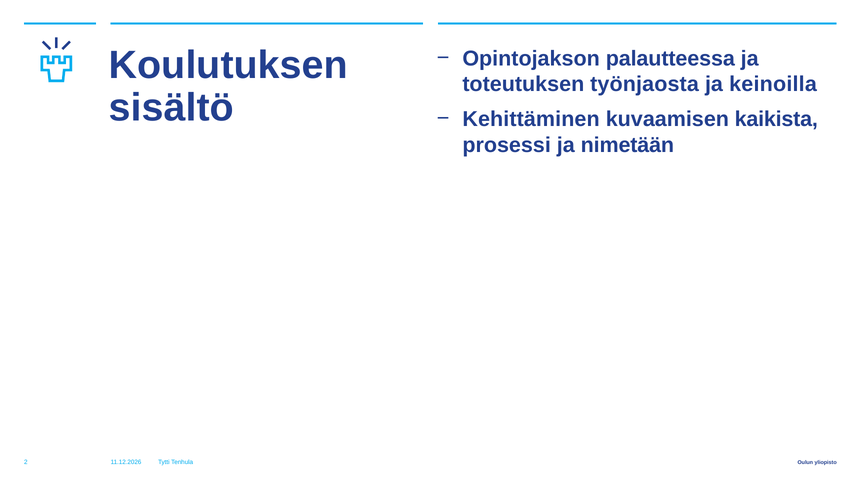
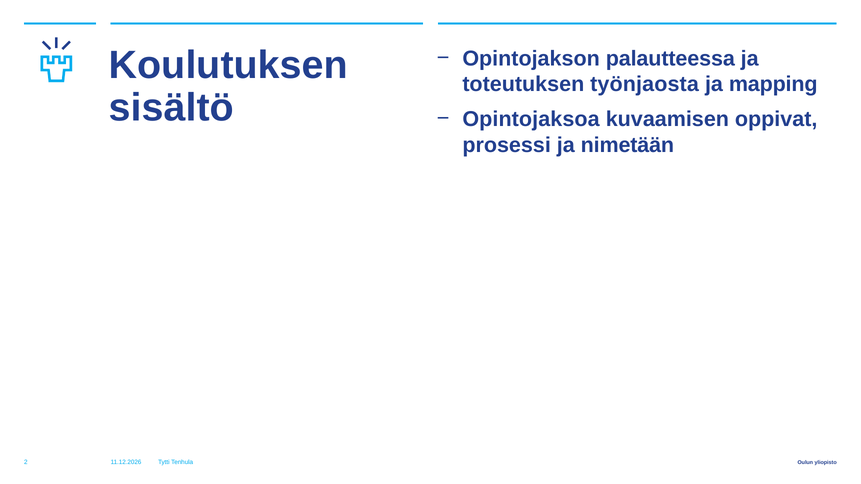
keinoilla: keinoilla -> mapping
Kehittäminen: Kehittäminen -> Opintojaksoa
kaikista: kaikista -> oppivat
